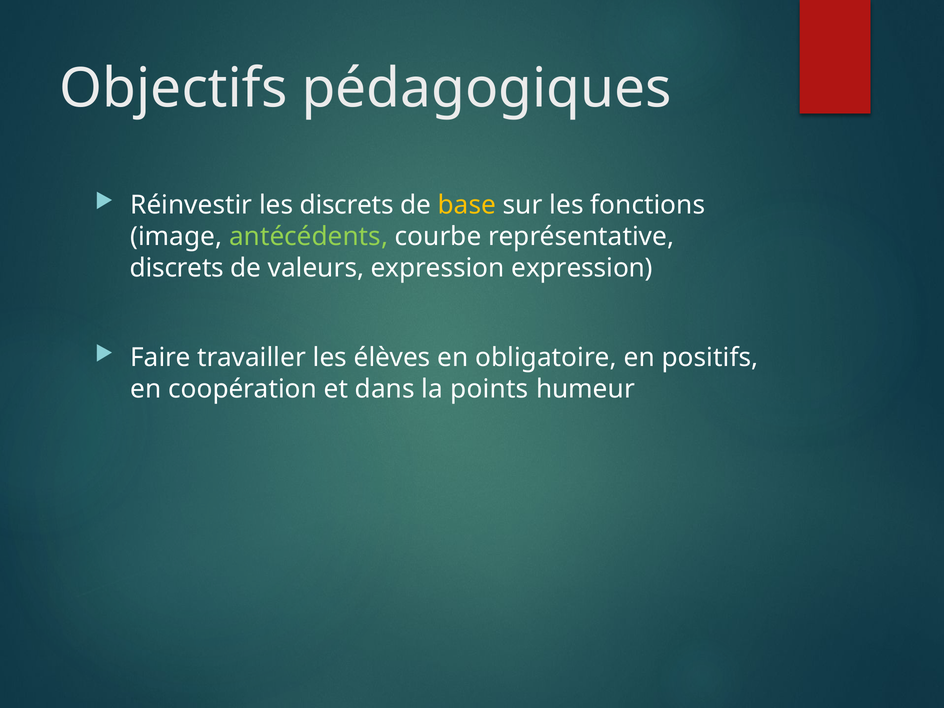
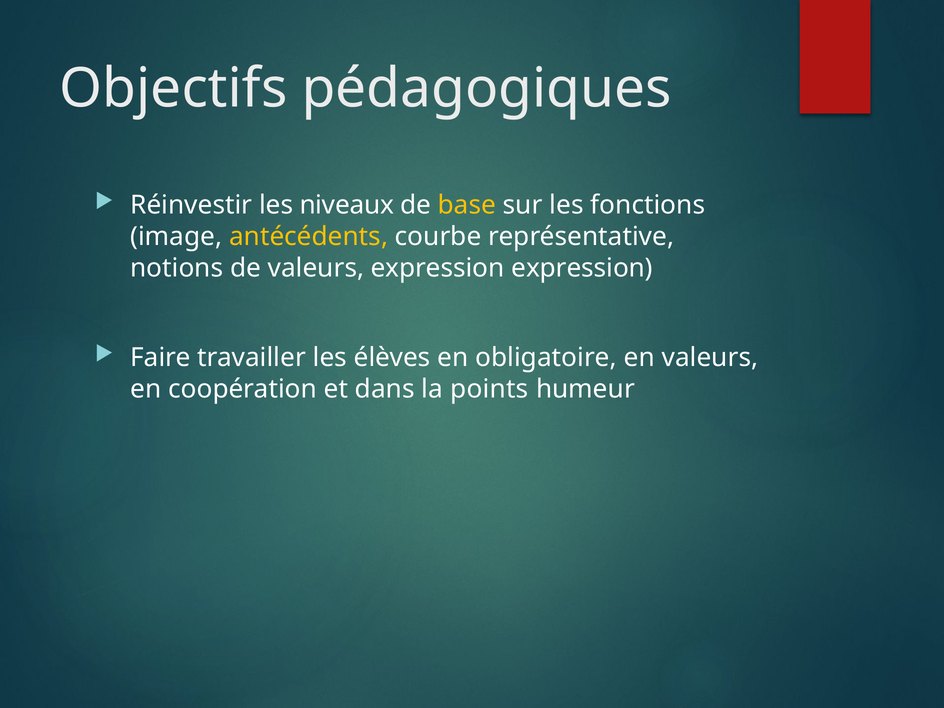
les discrets: discrets -> niveaux
antécédents colour: light green -> yellow
discrets at (177, 268): discrets -> notions
en positifs: positifs -> valeurs
